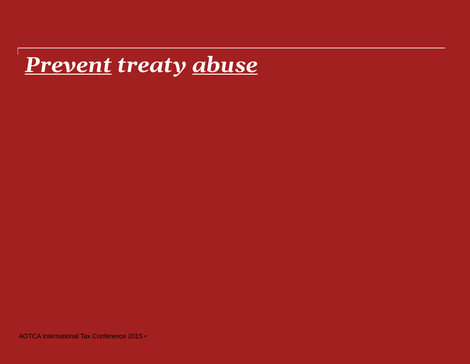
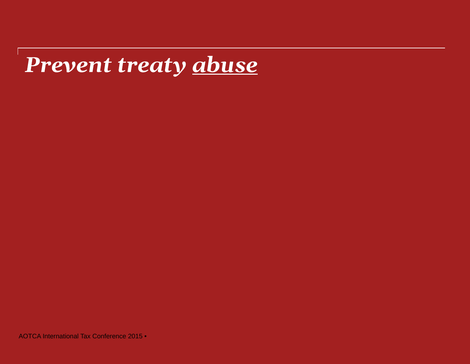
Prevent underline: present -> none
